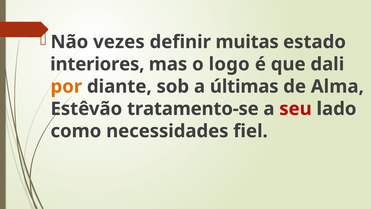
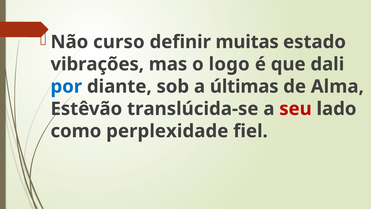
vezes: vezes -> curso
interiores: interiores -> vibrações
por colour: orange -> blue
tratamento-se: tratamento-se -> translúcida-se
necessidades: necessidades -> perplexidade
